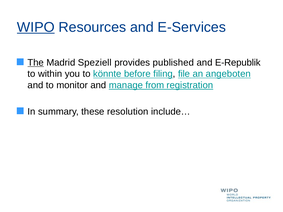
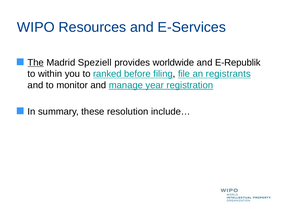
WIPO underline: present -> none
published: published -> worldwide
könnte: könnte -> ranked
angeboten: angeboten -> registrants
from: from -> year
